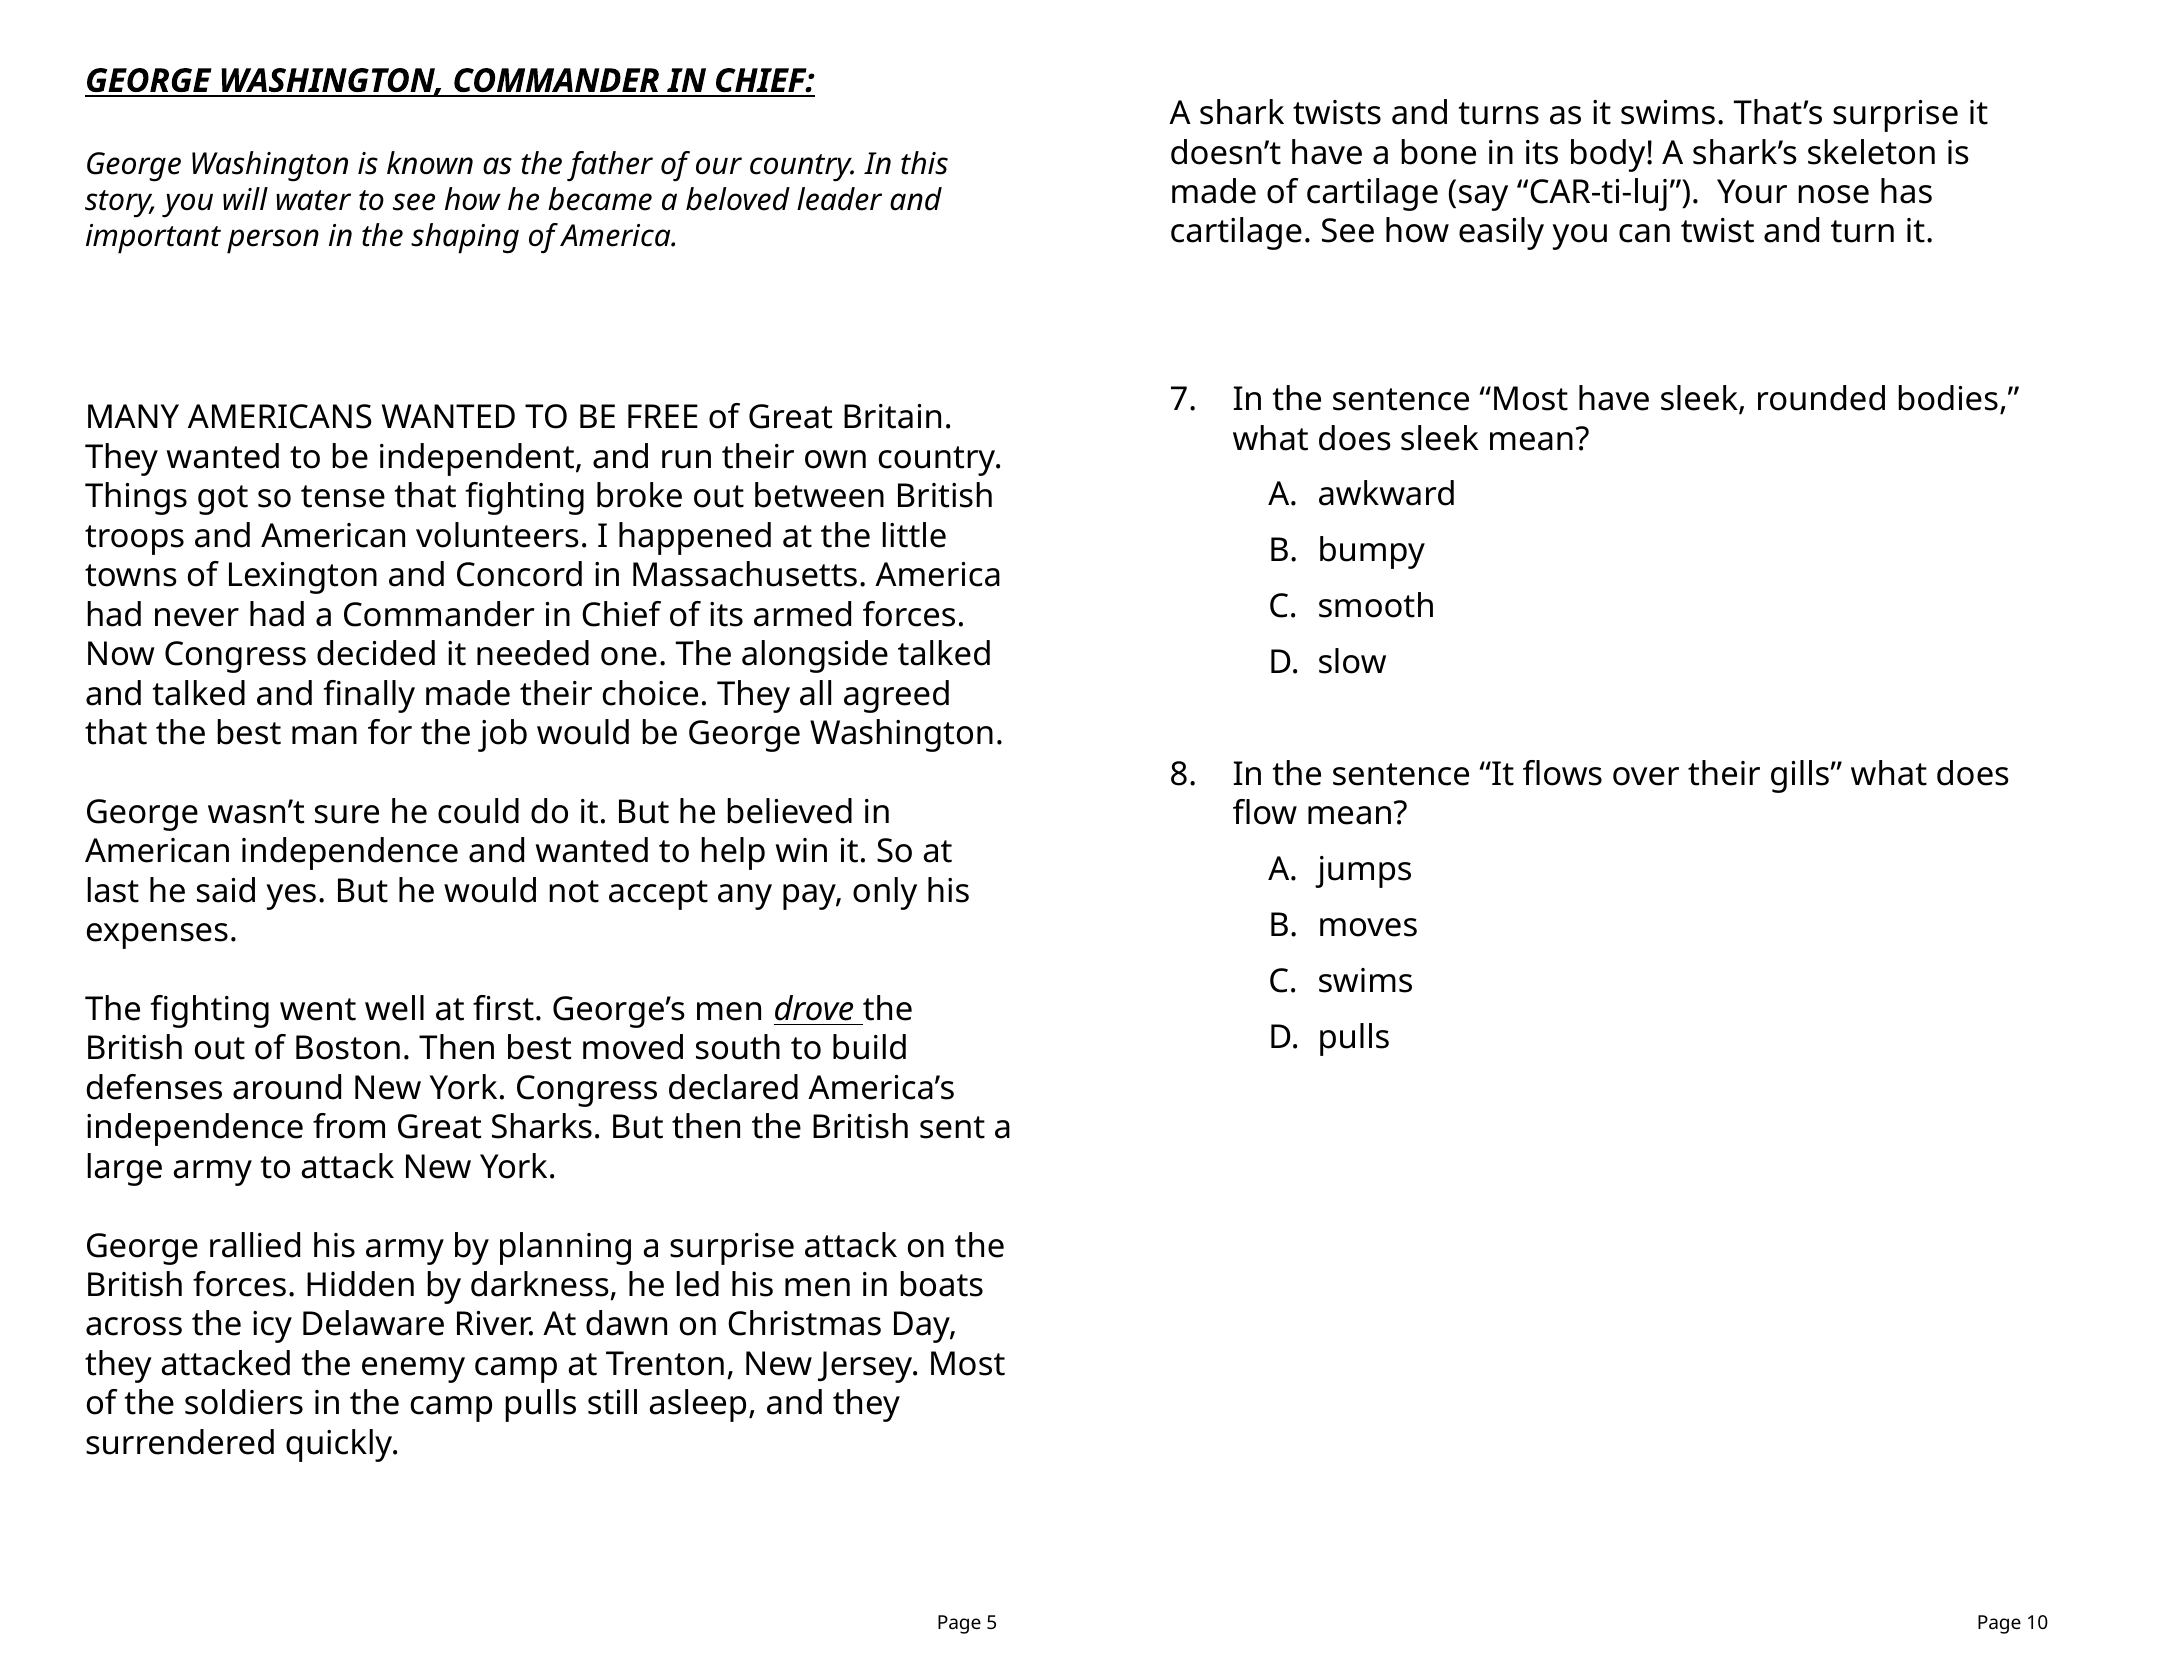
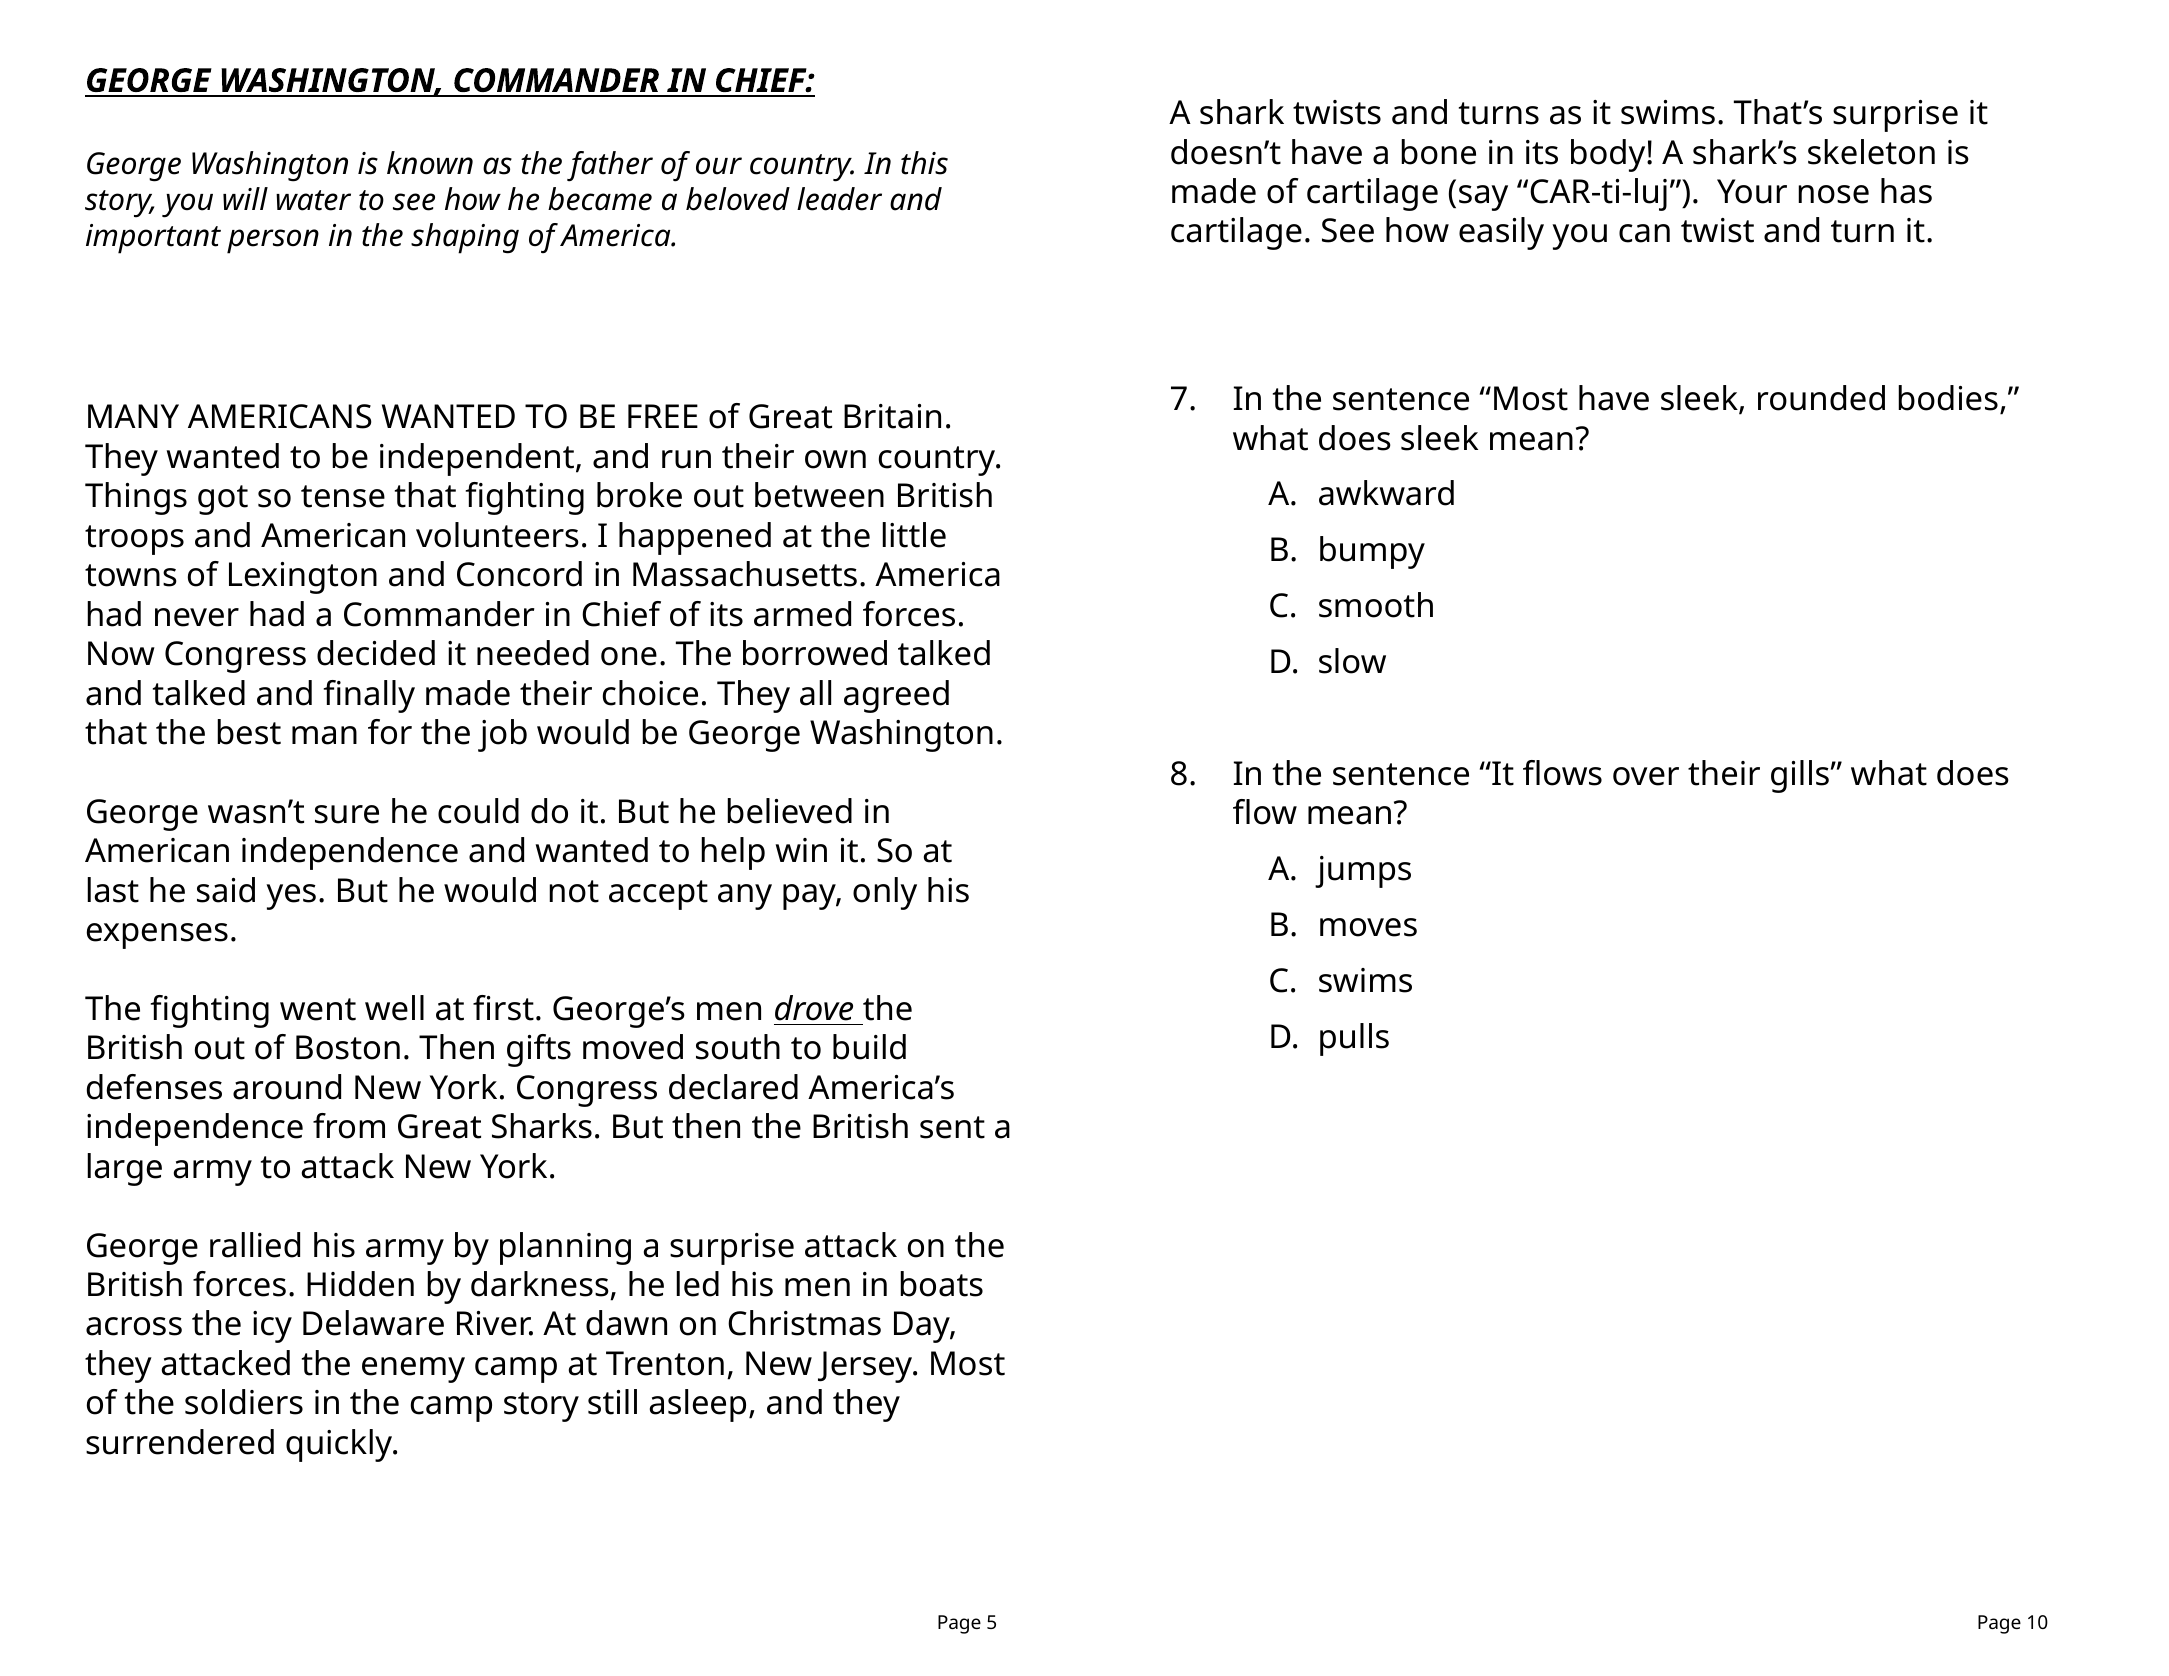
alongside: alongside -> borrowed
Then best: best -> gifts
camp pulls: pulls -> story
